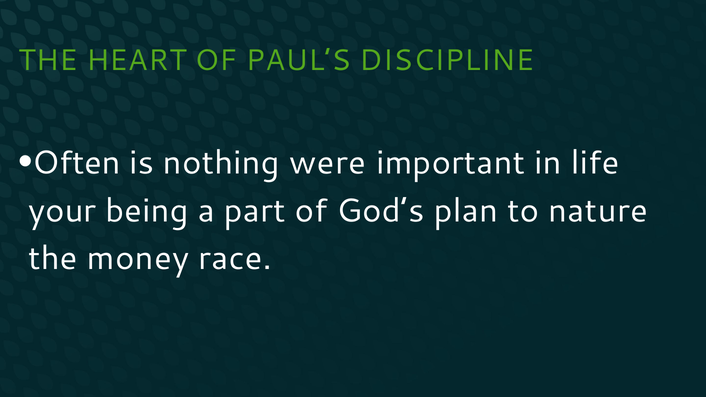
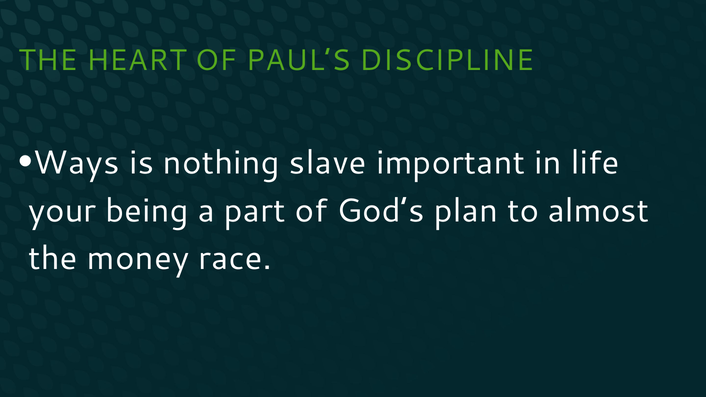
Often: Often -> Ways
were: were -> slave
nature: nature -> almost
